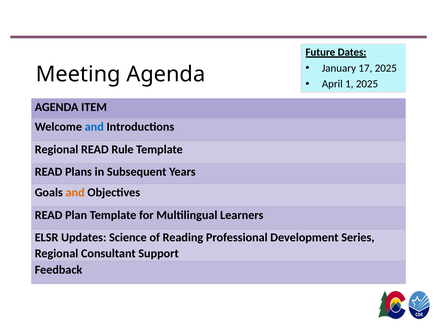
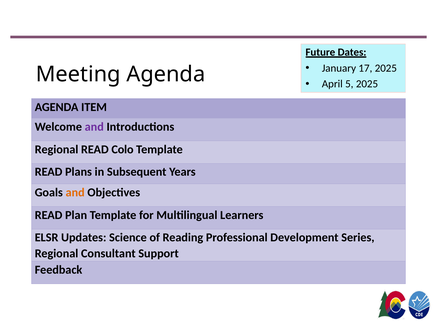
1: 1 -> 5
and at (94, 127) colour: blue -> purple
Rule: Rule -> Colo
